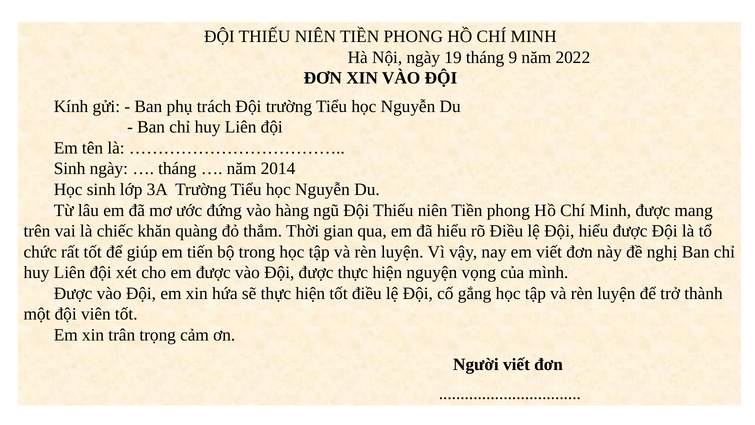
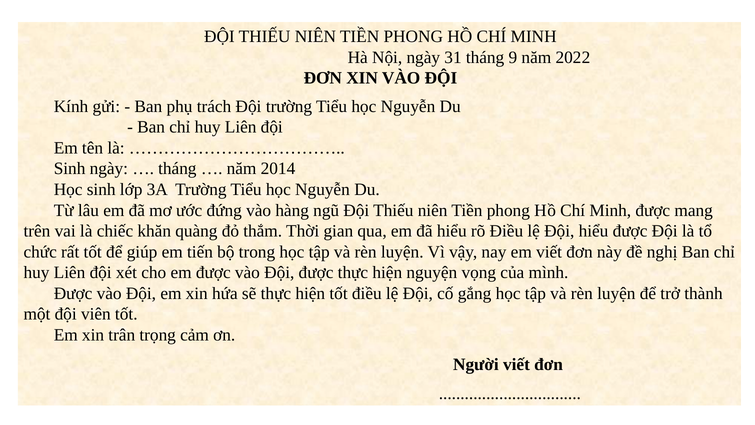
19: 19 -> 31
